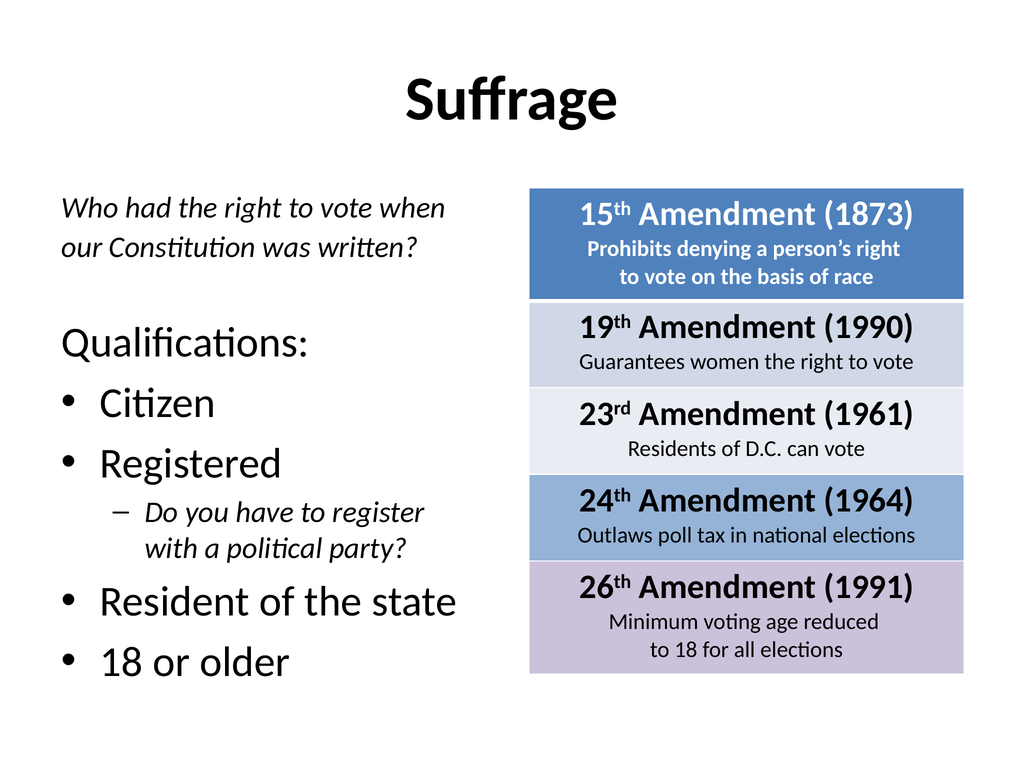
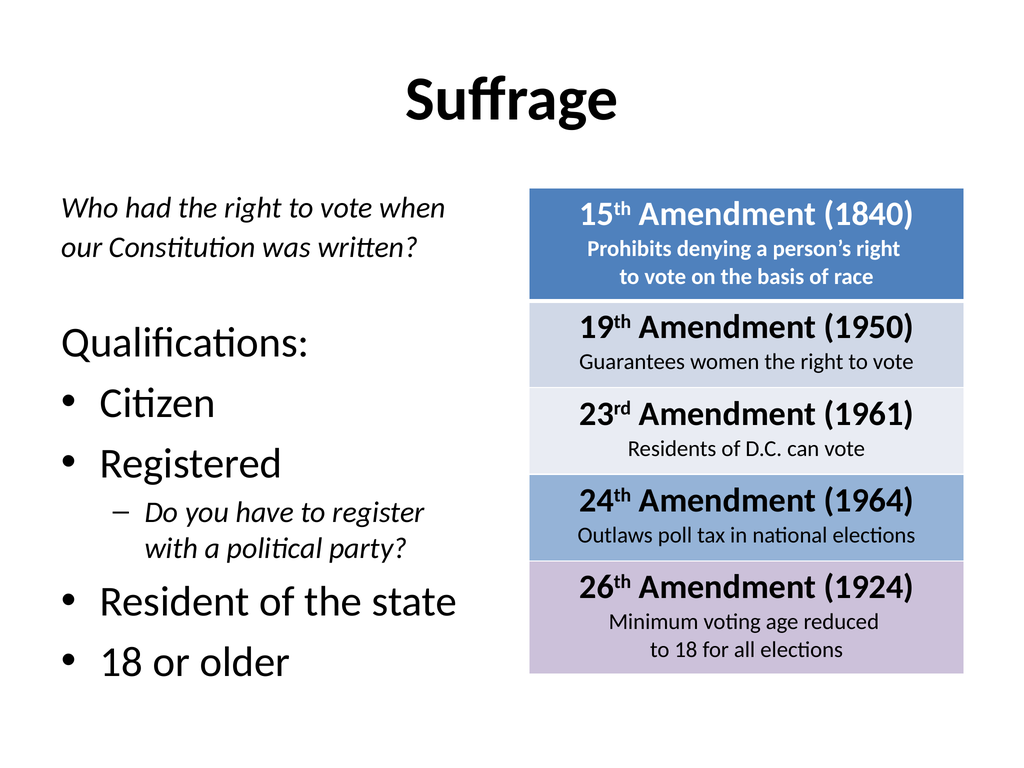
1873: 1873 -> 1840
1990: 1990 -> 1950
1991: 1991 -> 1924
